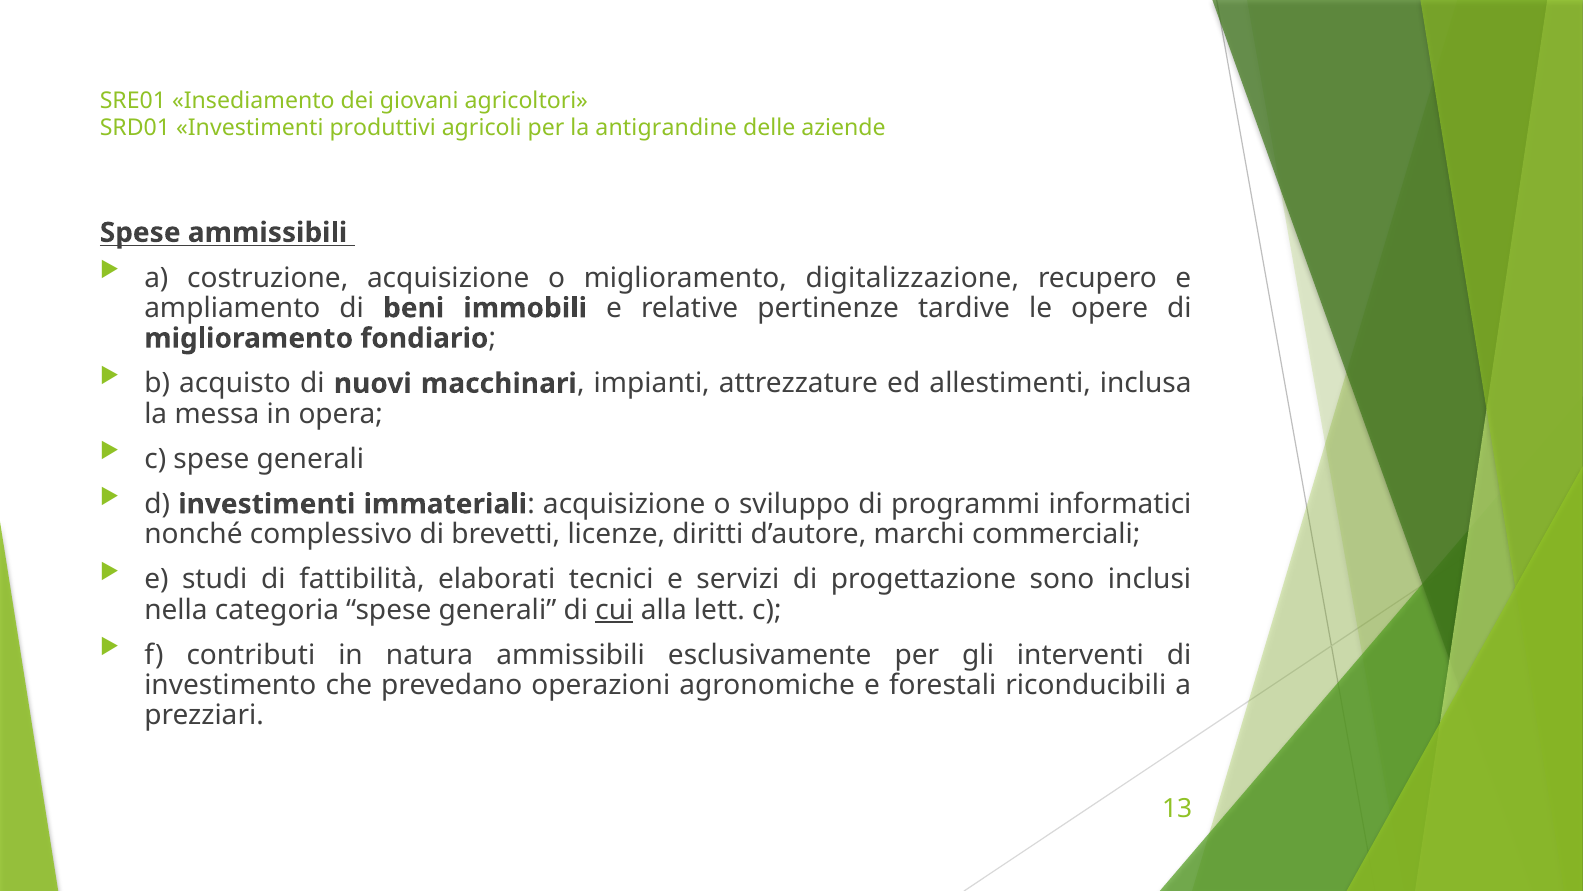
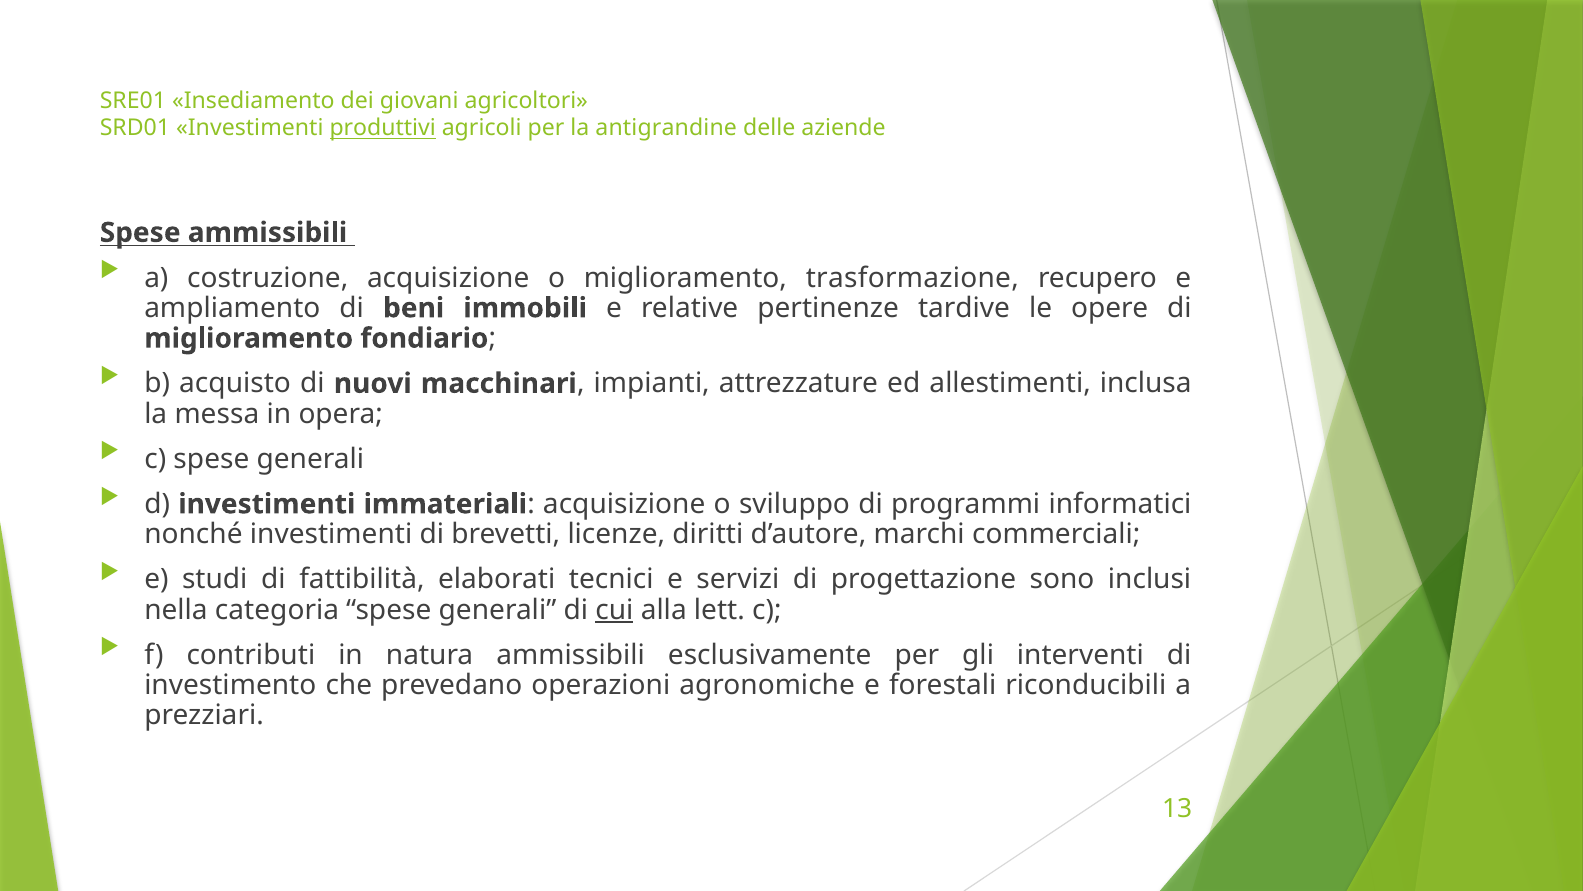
produttivi underline: none -> present
digitalizzazione: digitalizzazione -> trasformazione
nonché complessivo: complessivo -> investimenti
